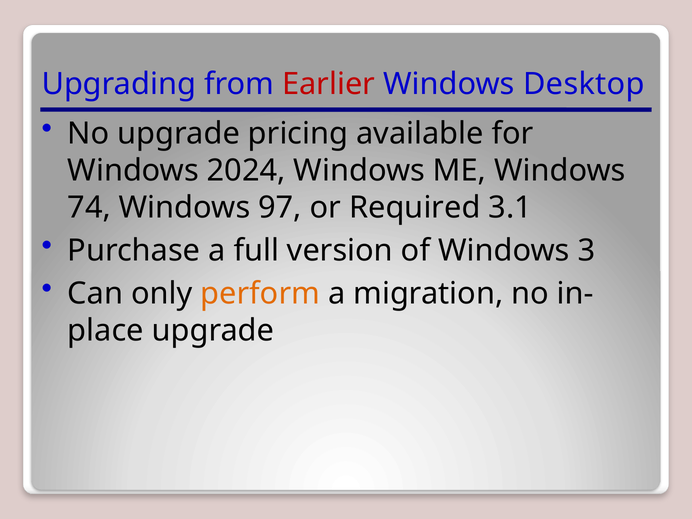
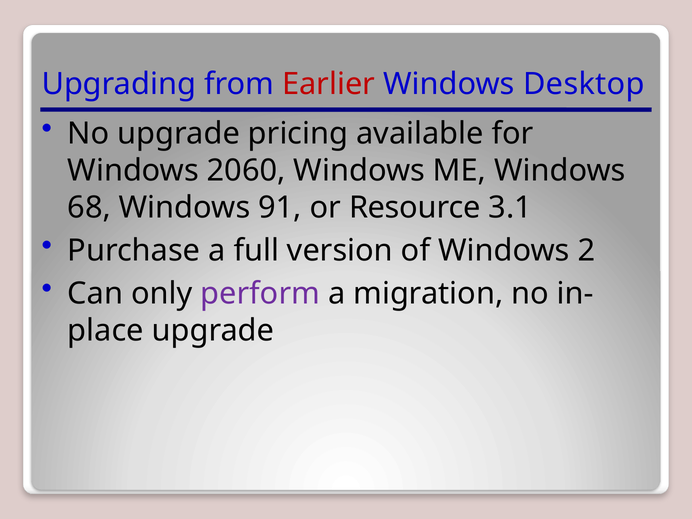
2024: 2024 -> 2060
74: 74 -> 68
97: 97 -> 91
Required: Required -> Resource
3: 3 -> 2
perform colour: orange -> purple
